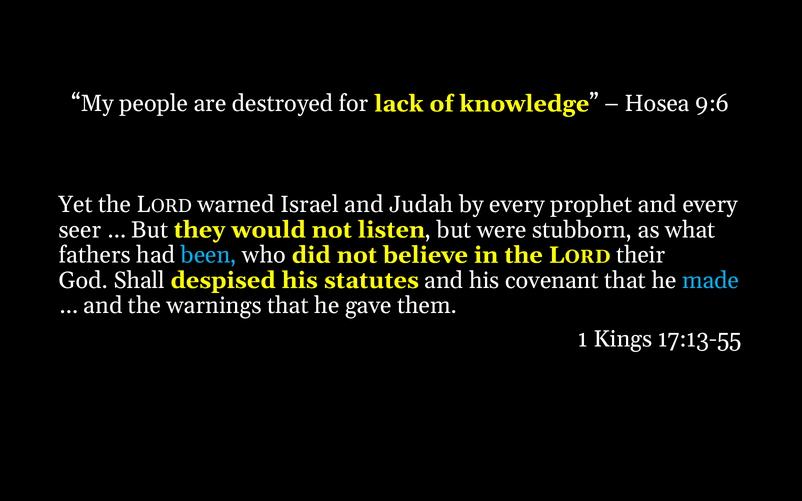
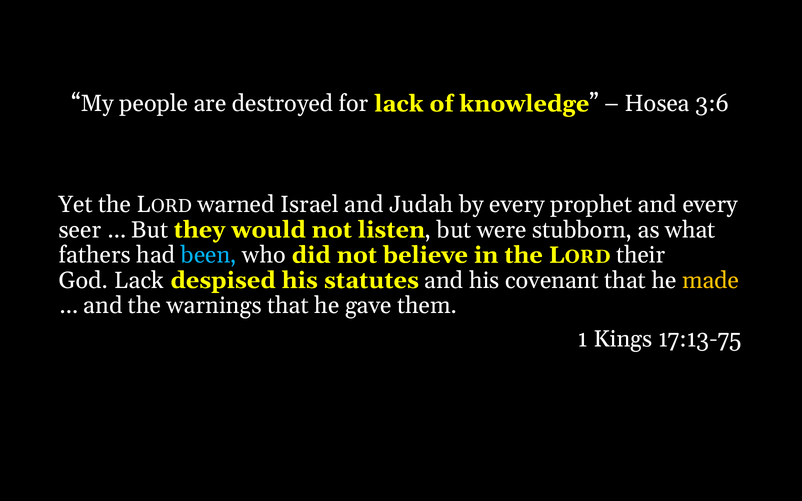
9:6: 9:6 -> 3:6
God Shall: Shall -> Lack
made colour: light blue -> yellow
17:13-55: 17:13-55 -> 17:13-75
